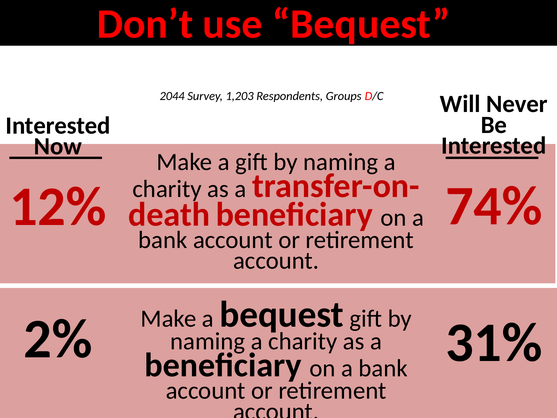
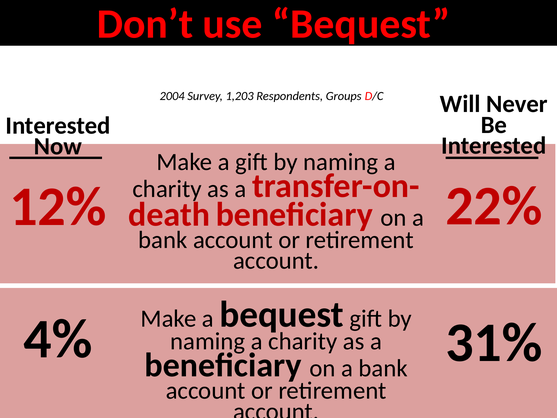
2044: 2044 -> 2004
74%: 74% -> 22%
2%: 2% -> 4%
